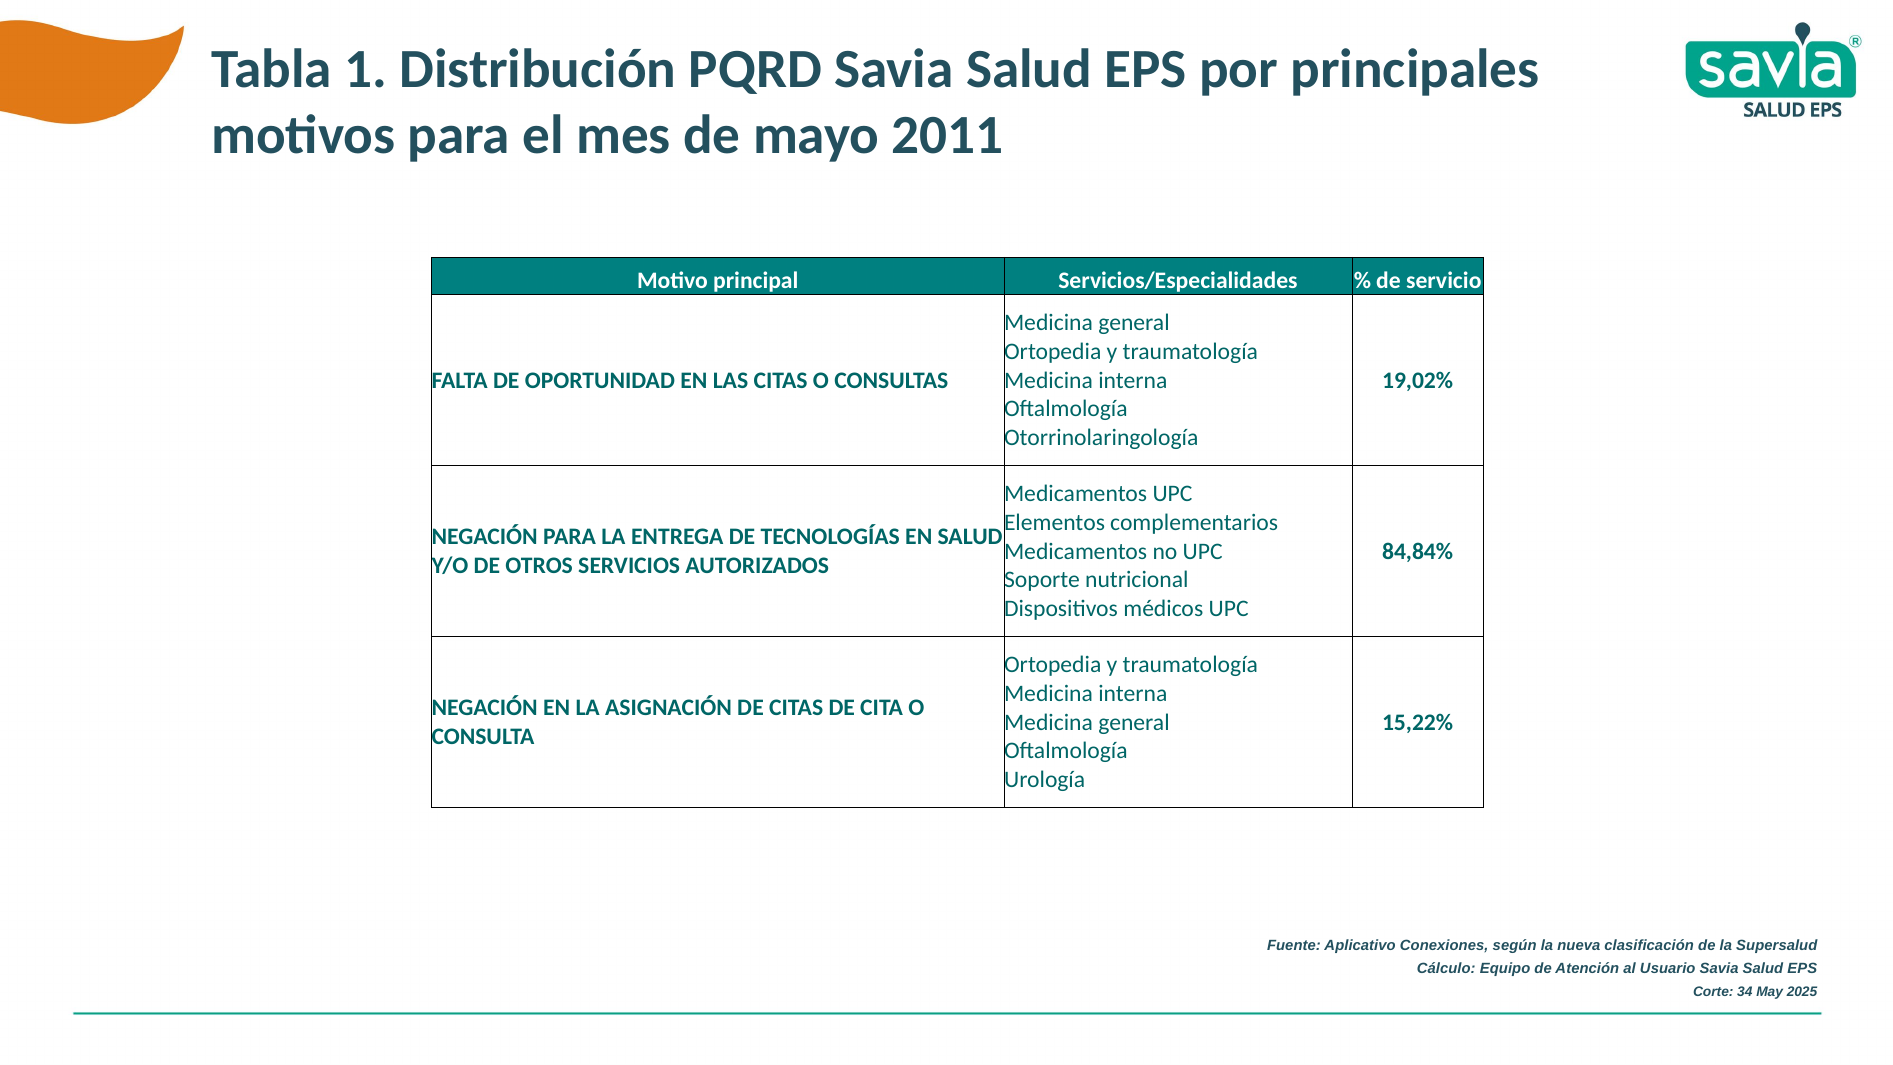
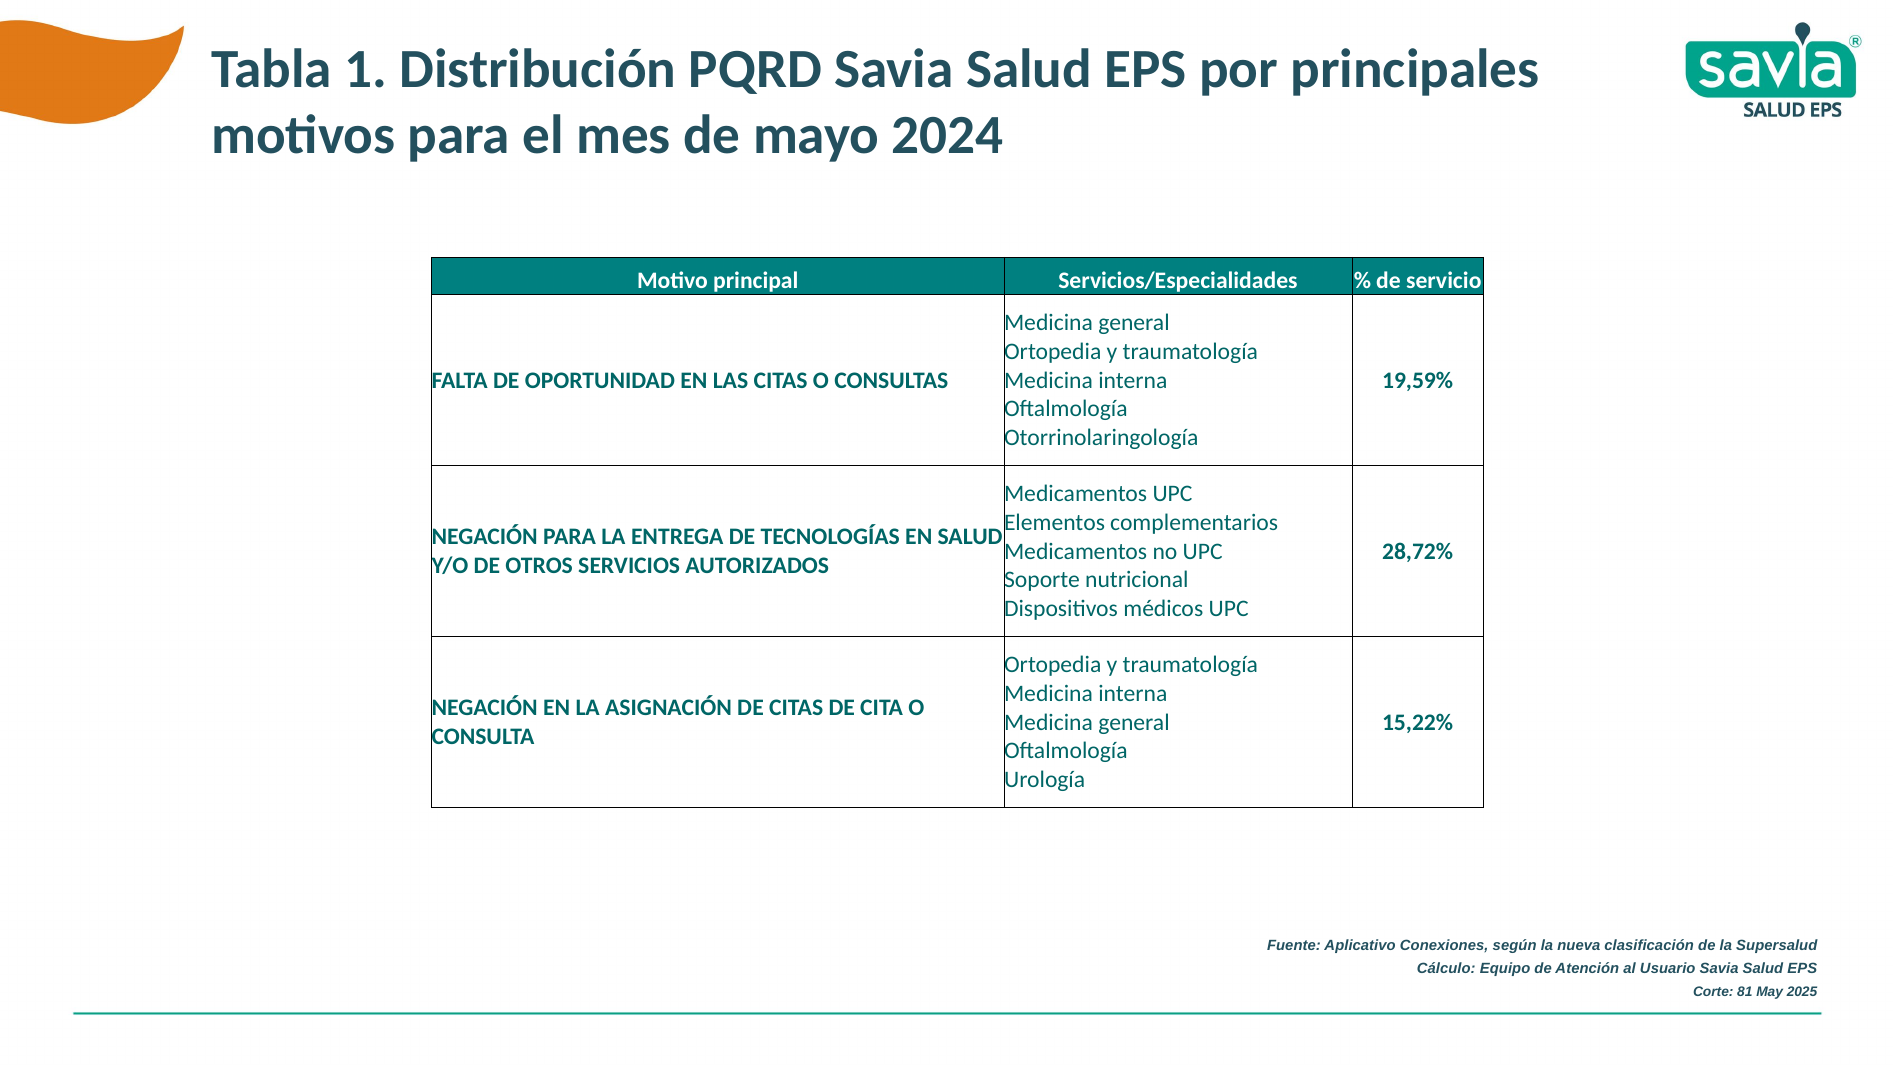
2011: 2011 -> 2024
19,02%: 19,02% -> 19,59%
84,84%: 84,84% -> 28,72%
34: 34 -> 81
